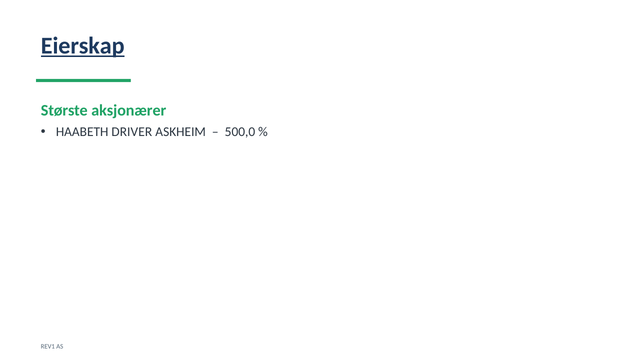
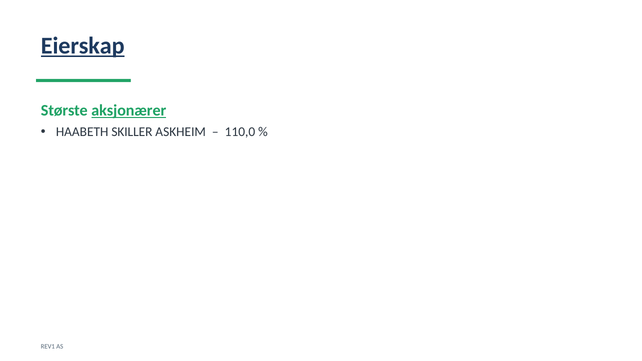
aksjonærer underline: none -> present
DRIVER: DRIVER -> SKILLER
500,0: 500,0 -> 110,0
